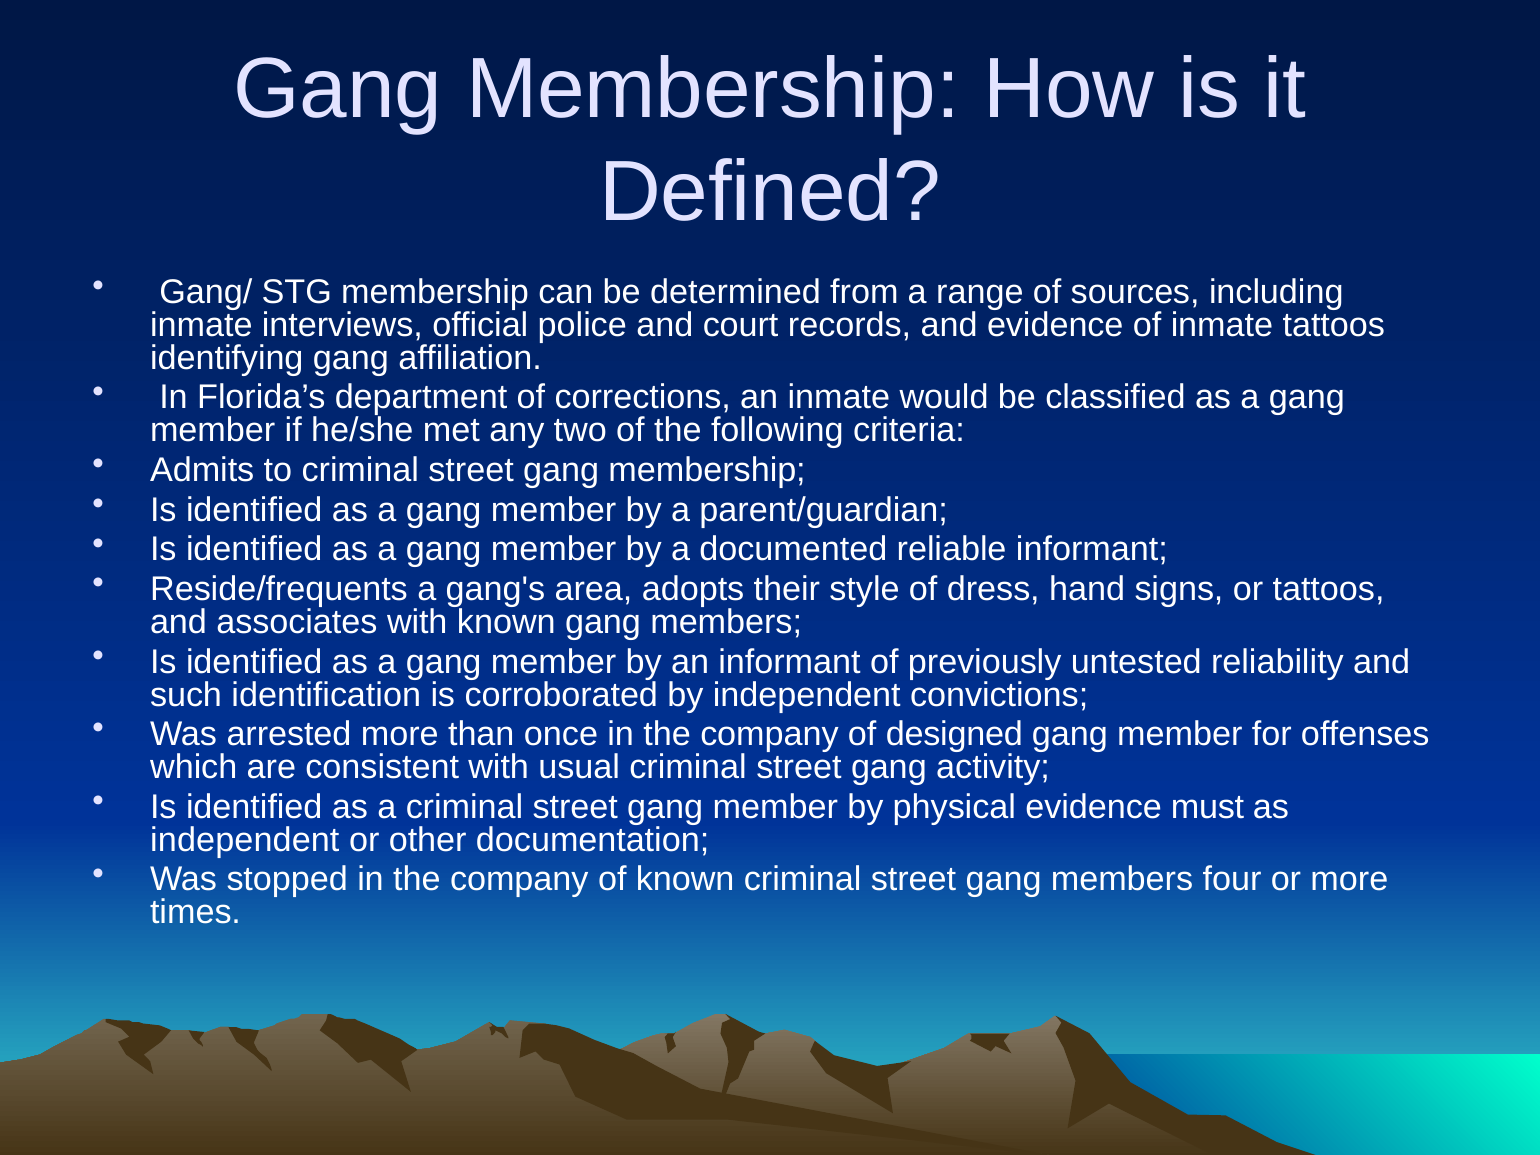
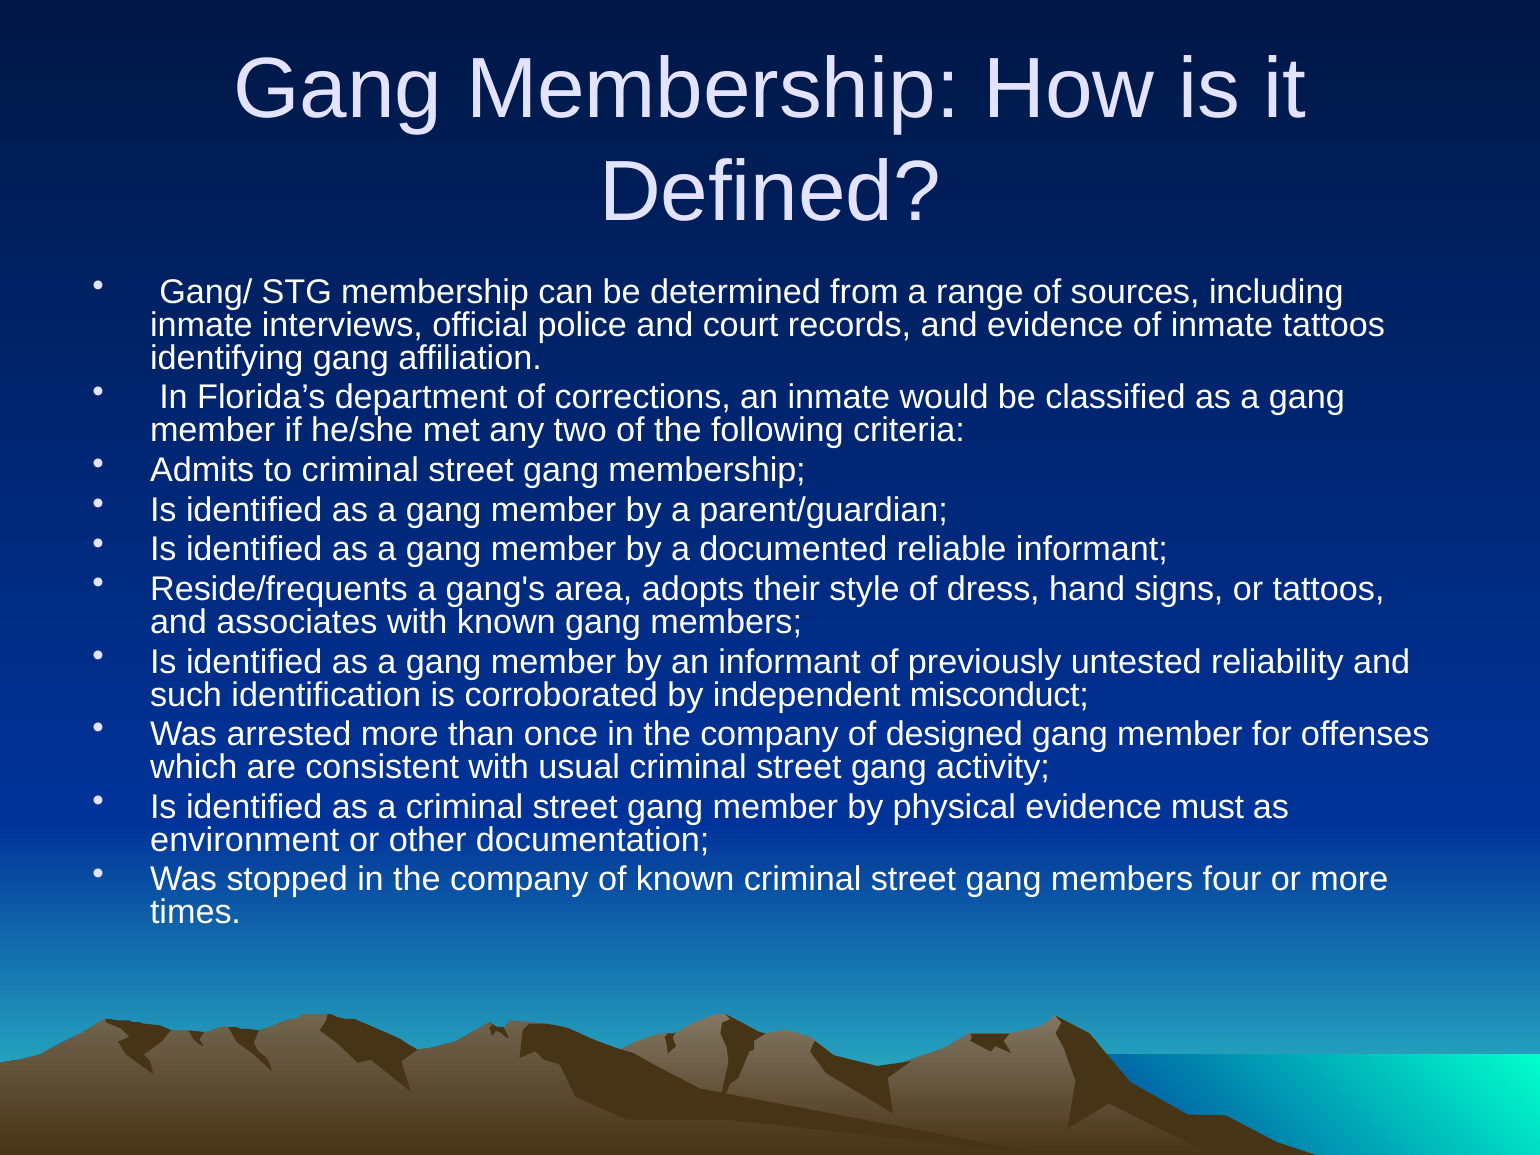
convictions: convictions -> misconduct
independent at (245, 840): independent -> environment
